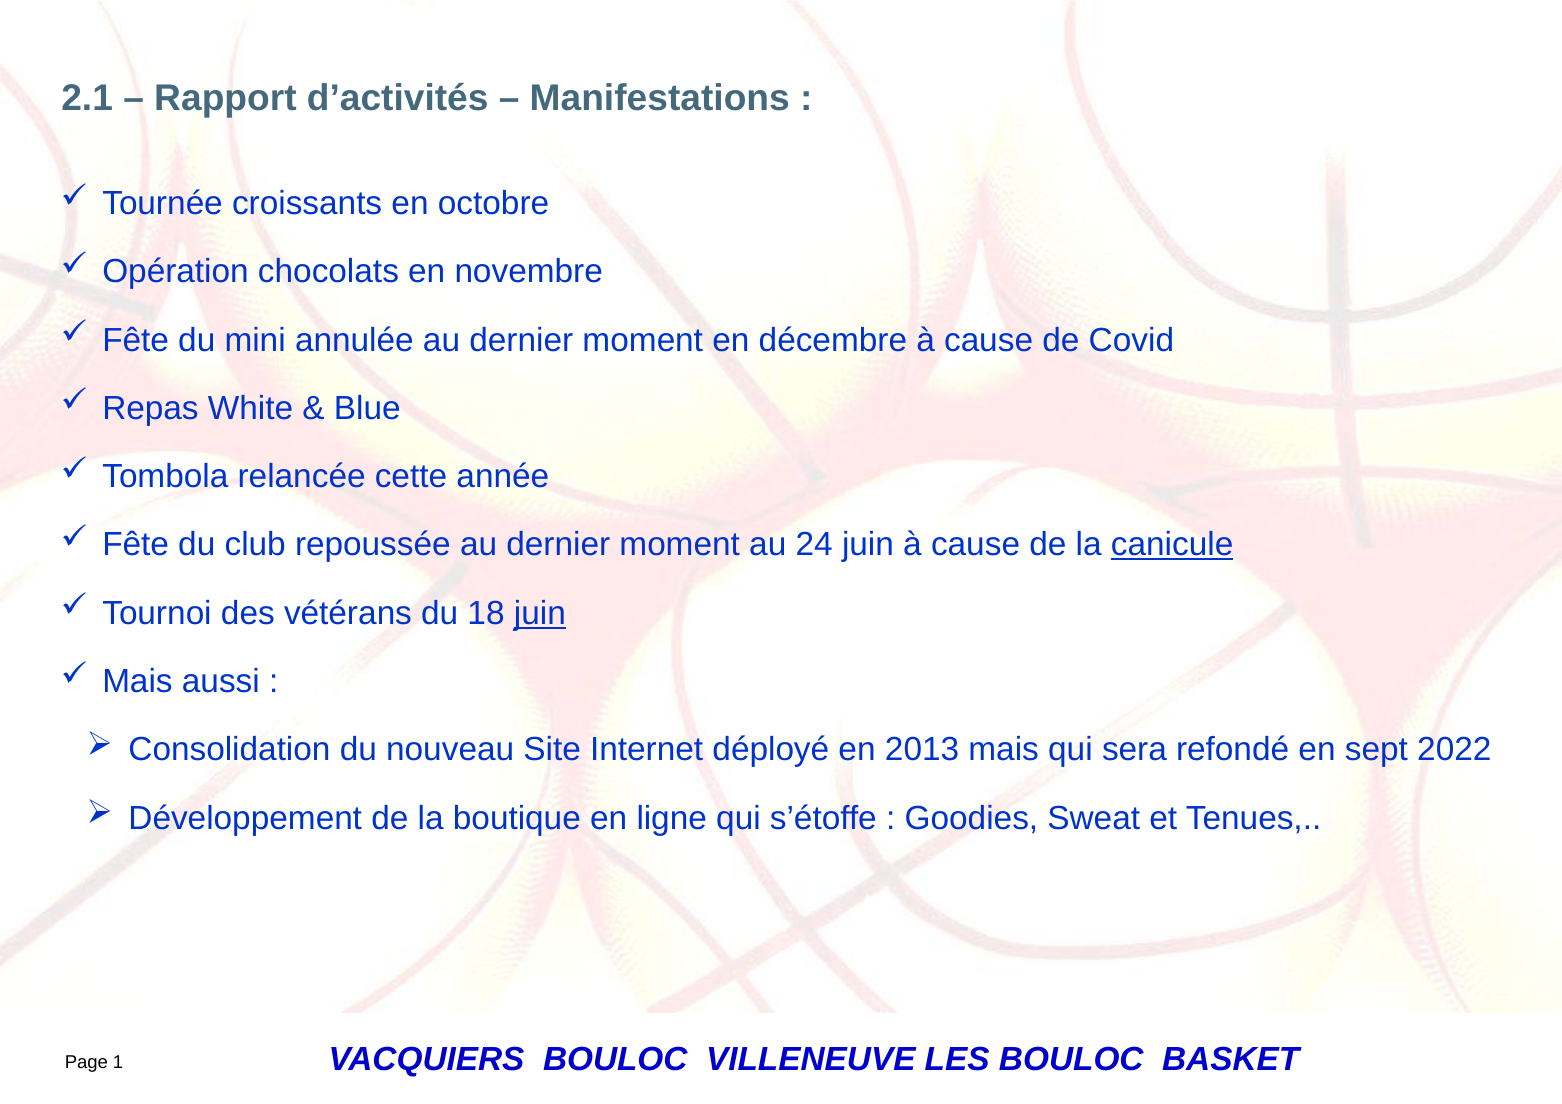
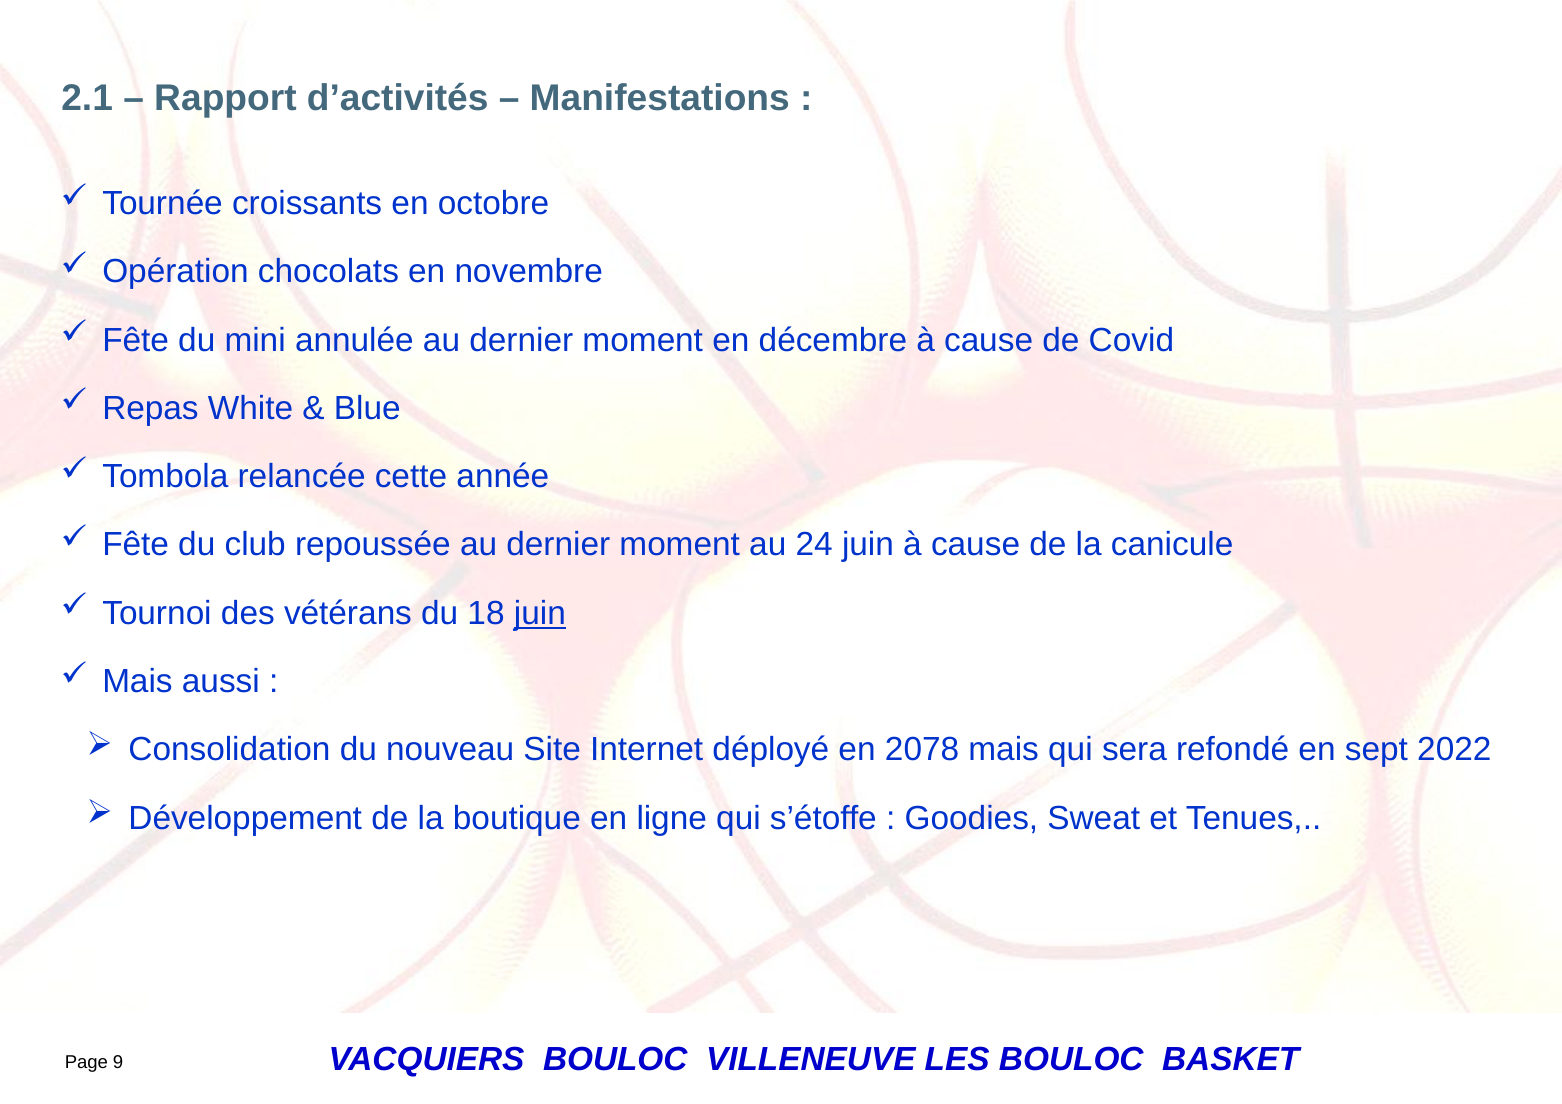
canicule underline: present -> none
2013: 2013 -> 2078
1: 1 -> 9
